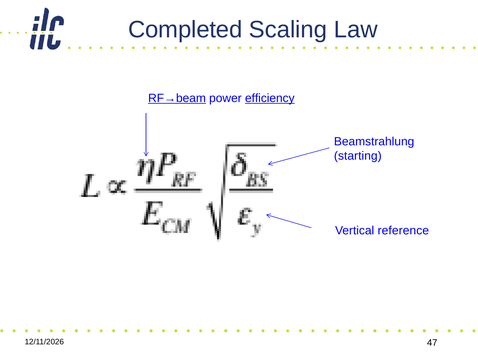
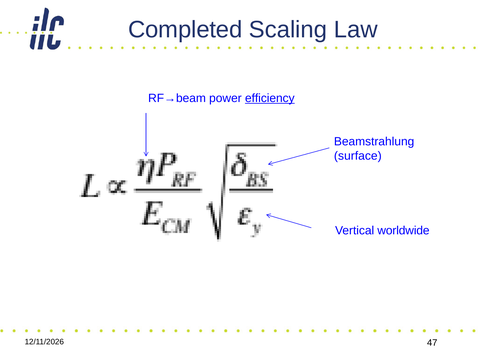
RF→beam underline: present -> none
starting: starting -> surface
reference: reference -> worldwide
